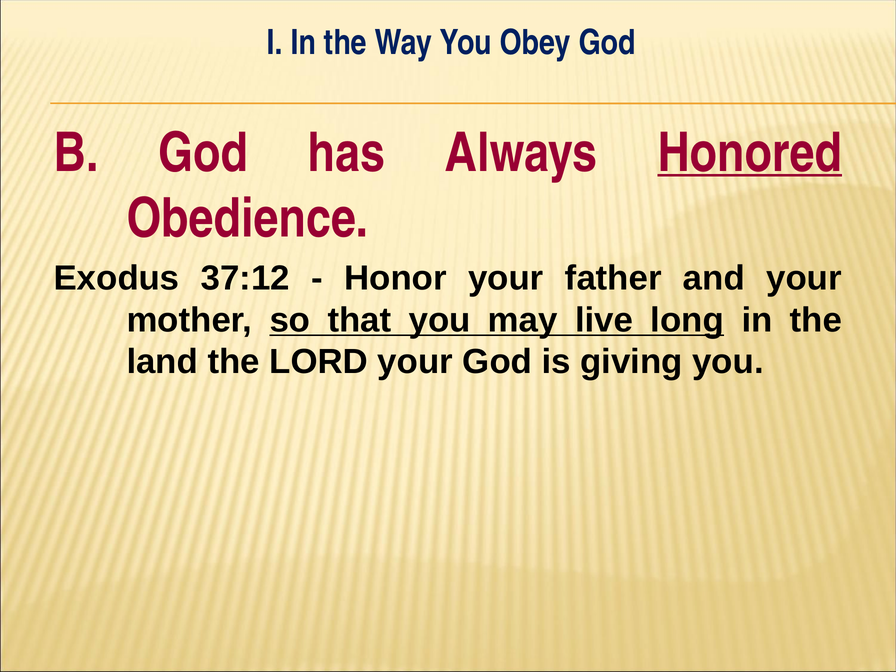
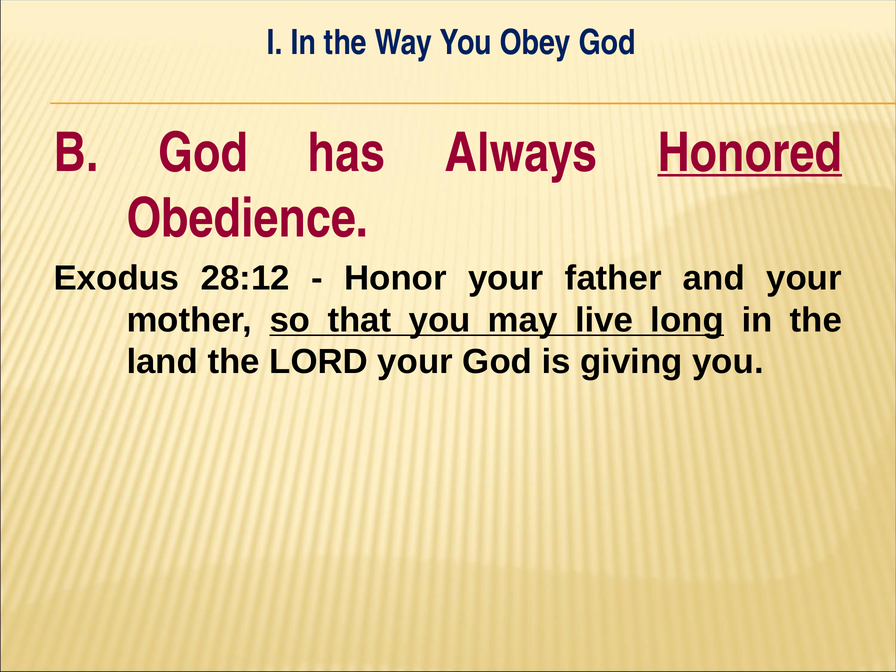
37:12: 37:12 -> 28:12
